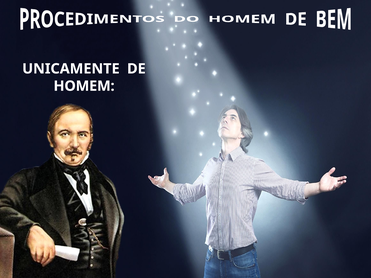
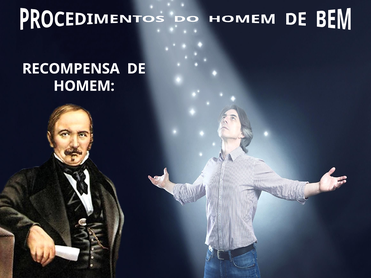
UNICAMENTE: UNICAMENTE -> RECOMPENSA
